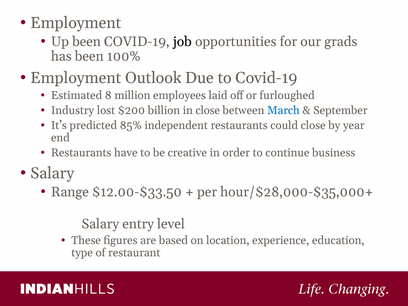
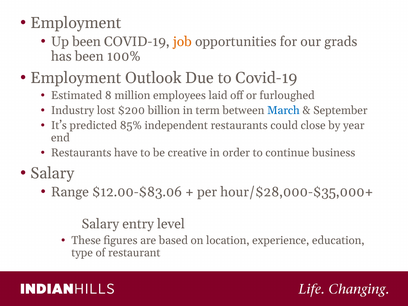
job colour: black -> orange
in close: close -> term
$12.00-$33.50: $12.00-$33.50 -> $12.00-$83.06
